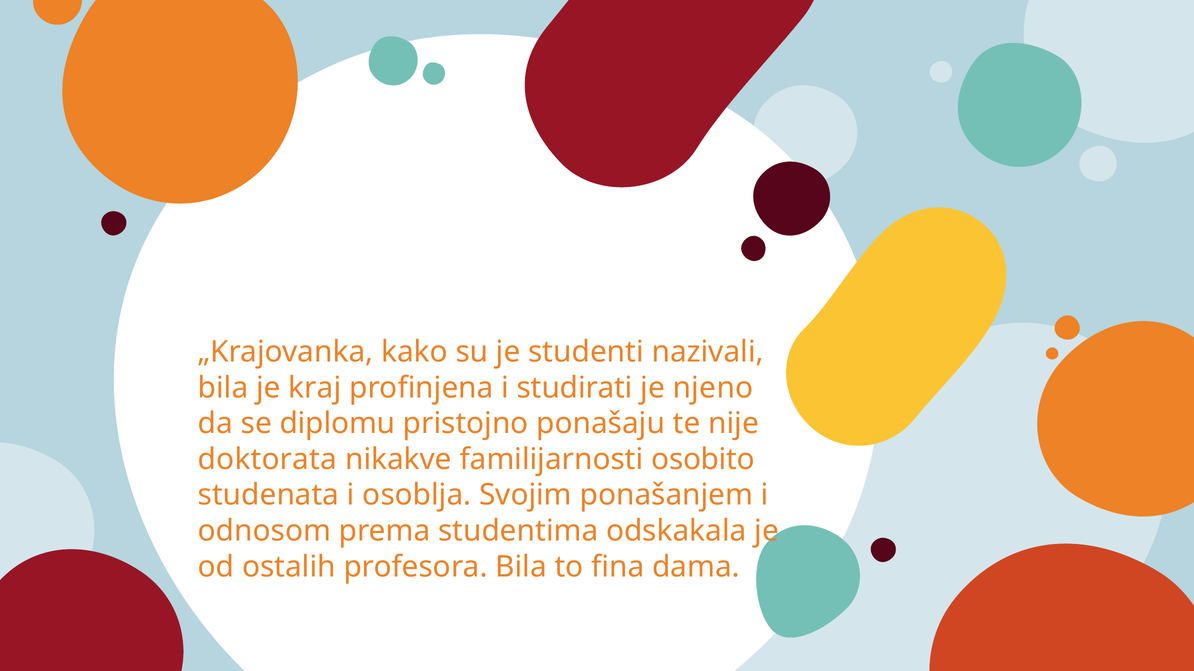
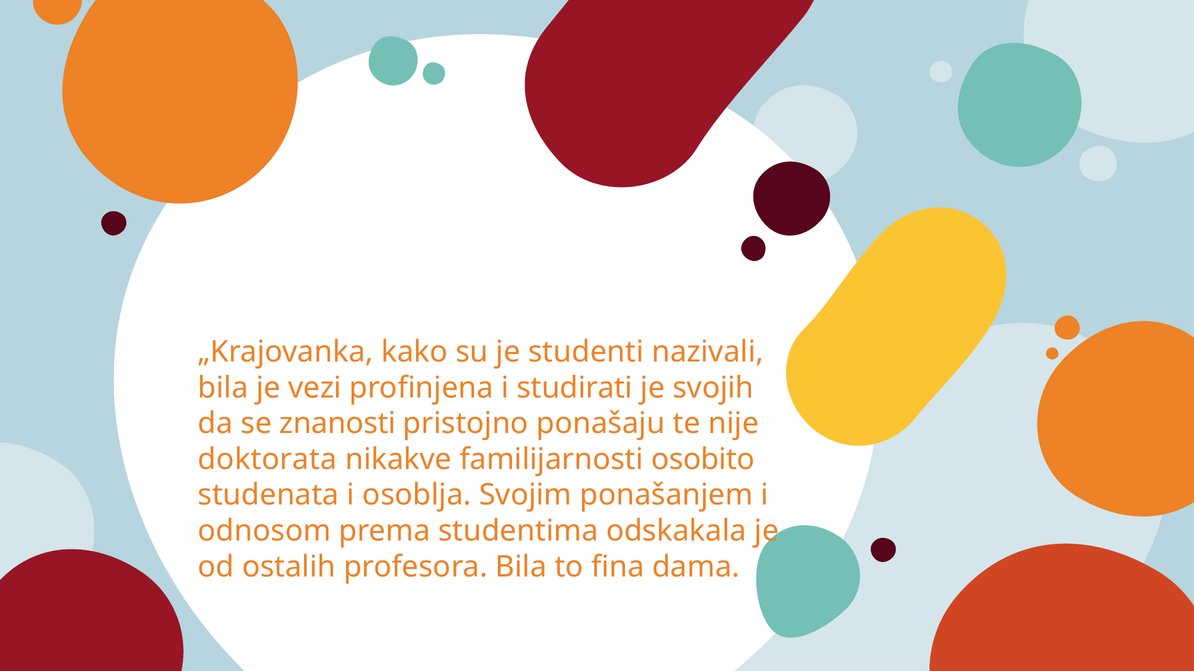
kraj: kraj -> vezi
njeno: njeno -> svojih
diplomu: diplomu -> znanosti
